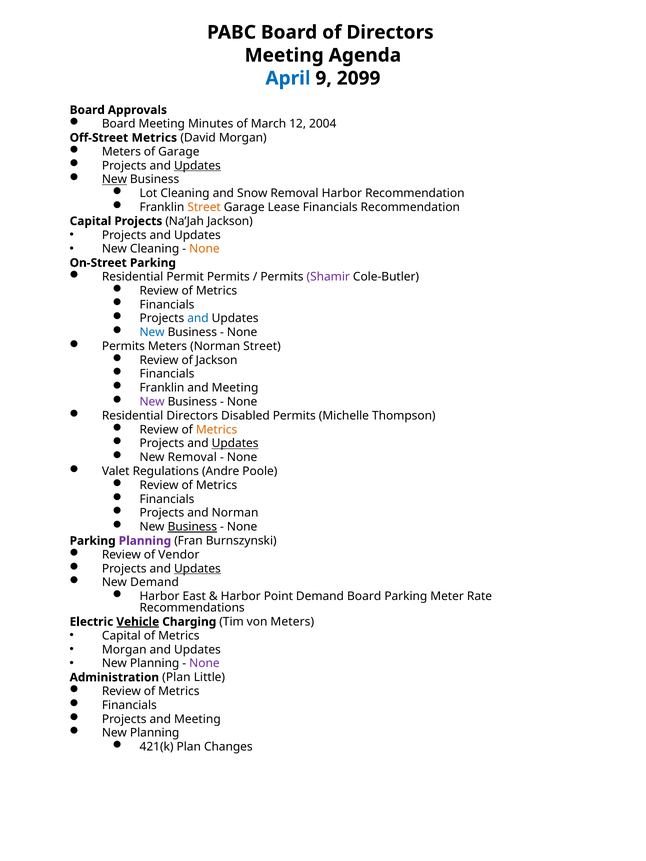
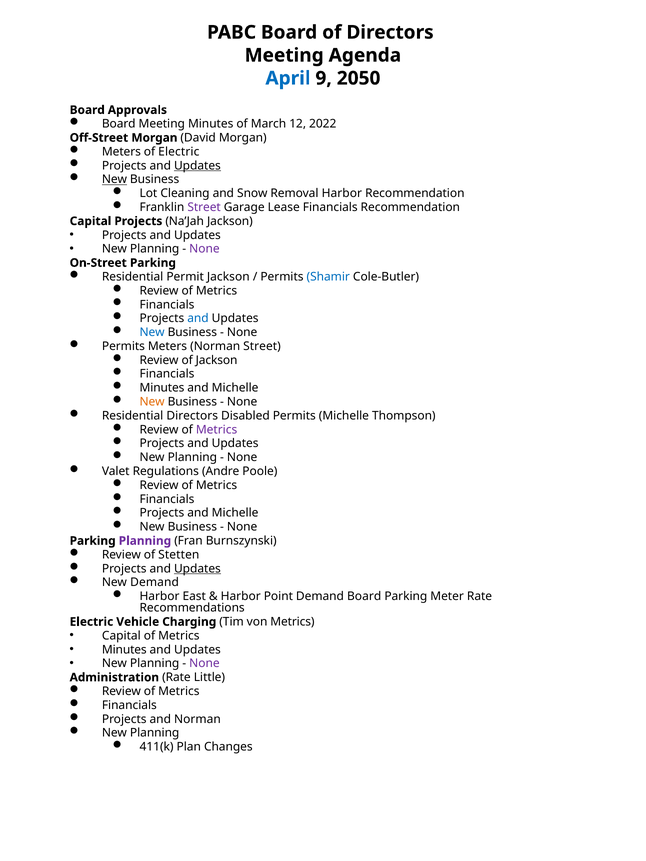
2099: 2099 -> 2050
2004: 2004 -> 2022
Off-Street Metrics: Metrics -> Morgan
of Garage: Garage -> Electric
Street at (204, 207) colour: orange -> purple
Cleaning at (155, 249): Cleaning -> Planning
None at (204, 249) colour: orange -> purple
Permit Permits: Permits -> Jackson
Shamir colour: purple -> blue
Franklin at (162, 388): Franklin -> Minutes
Meeting at (235, 388): Meeting -> Michelle
New at (152, 402) colour: purple -> orange
Metrics at (217, 430) colour: orange -> purple
Updates at (235, 444) underline: present -> none
Removal at (192, 458): Removal -> Planning
Projects and Norman: Norman -> Michelle
Business at (192, 527) underline: present -> none
Vendor: Vendor -> Stetten
Vehicle underline: present -> none
von Meters: Meters -> Metrics
Morgan at (124, 650): Morgan -> Minutes
Administration Plan: Plan -> Rate
Projects and Meeting: Meeting -> Norman
421(k: 421(k -> 411(k
